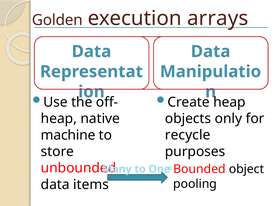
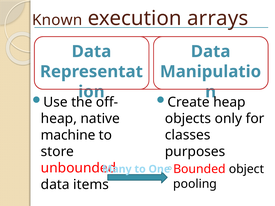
Golden: Golden -> Known
recycle: recycle -> classes
